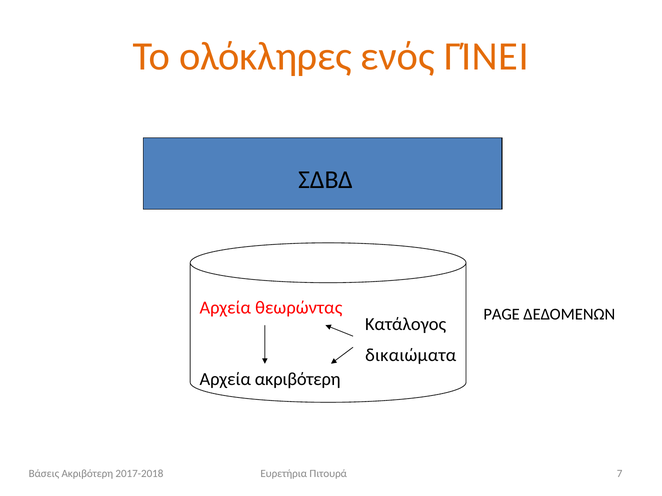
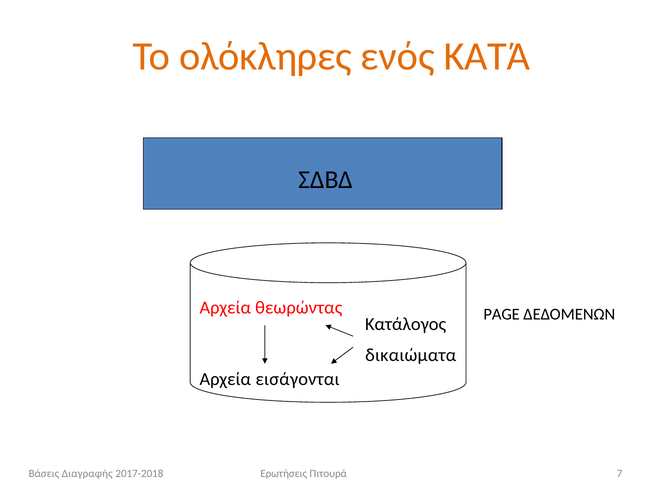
ΓΊΝΕΙ: ΓΊΝΕΙ -> ΚΑΤΆ
Αρχεία ακριβότερη: ακριβότερη -> εισάγονται
Βάσεις Ακριβότερη: Ακριβότερη -> Διαγραφής
Ευρετήρια: Ευρετήρια -> Ερωτήσεις
